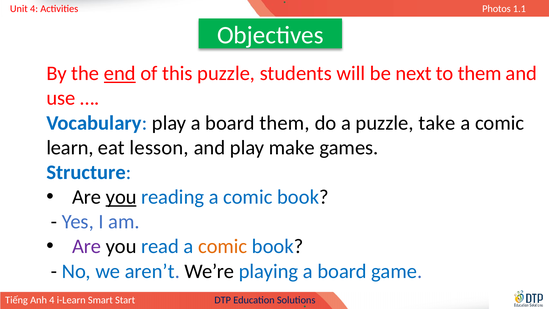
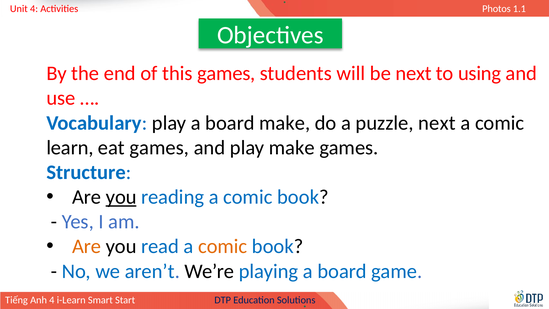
end underline: present -> none
this puzzle: puzzle -> games
to them: them -> using
board them: them -> make
puzzle take: take -> next
eat lesson: lesson -> games
Are at (87, 246) colour: purple -> orange
